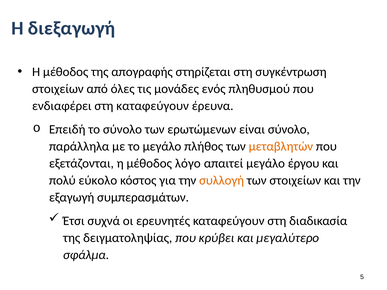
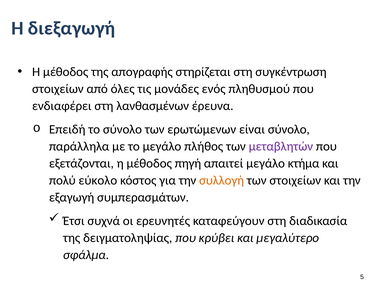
στη καταφεύγουν: καταφεύγουν -> λανθασμένων
μεταβλητών colour: orange -> purple
λόγο: λόγο -> πηγή
έργου: έργου -> κτήμα
